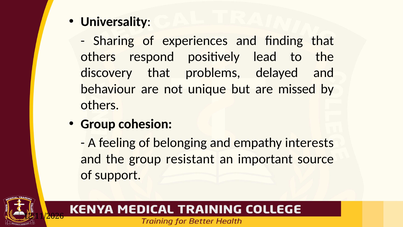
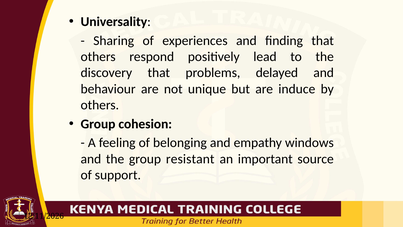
missed: missed -> induce
interests: interests -> windows
